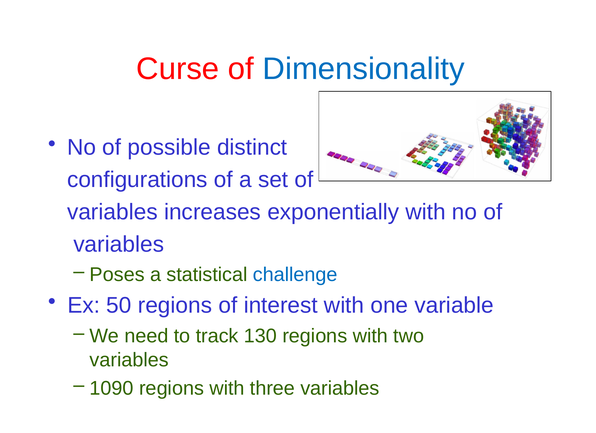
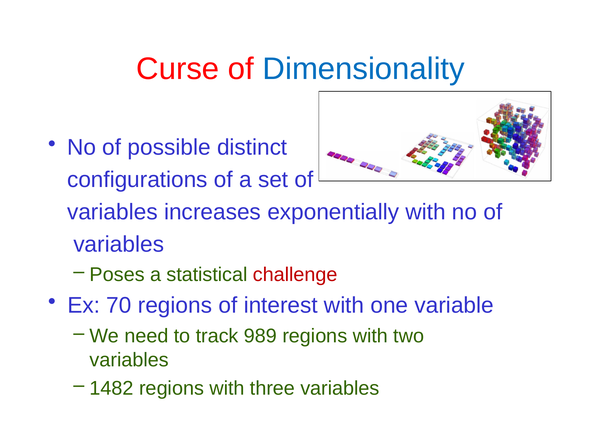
challenge colour: blue -> red
50: 50 -> 70
130: 130 -> 989
1090: 1090 -> 1482
